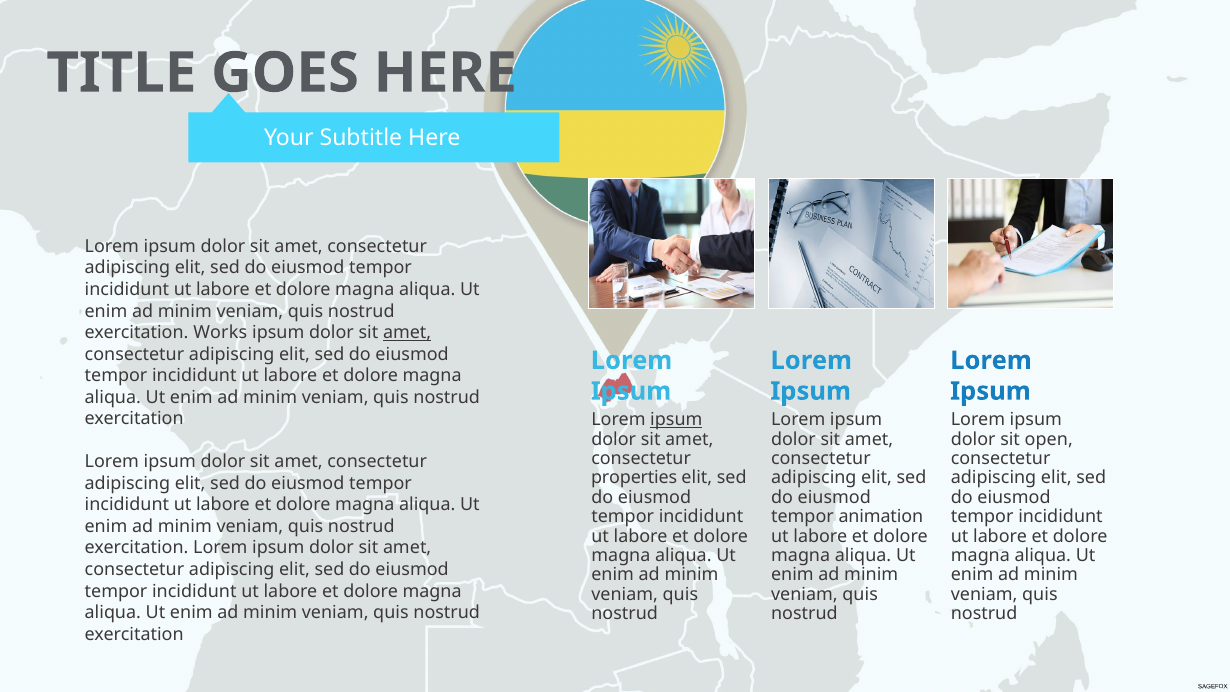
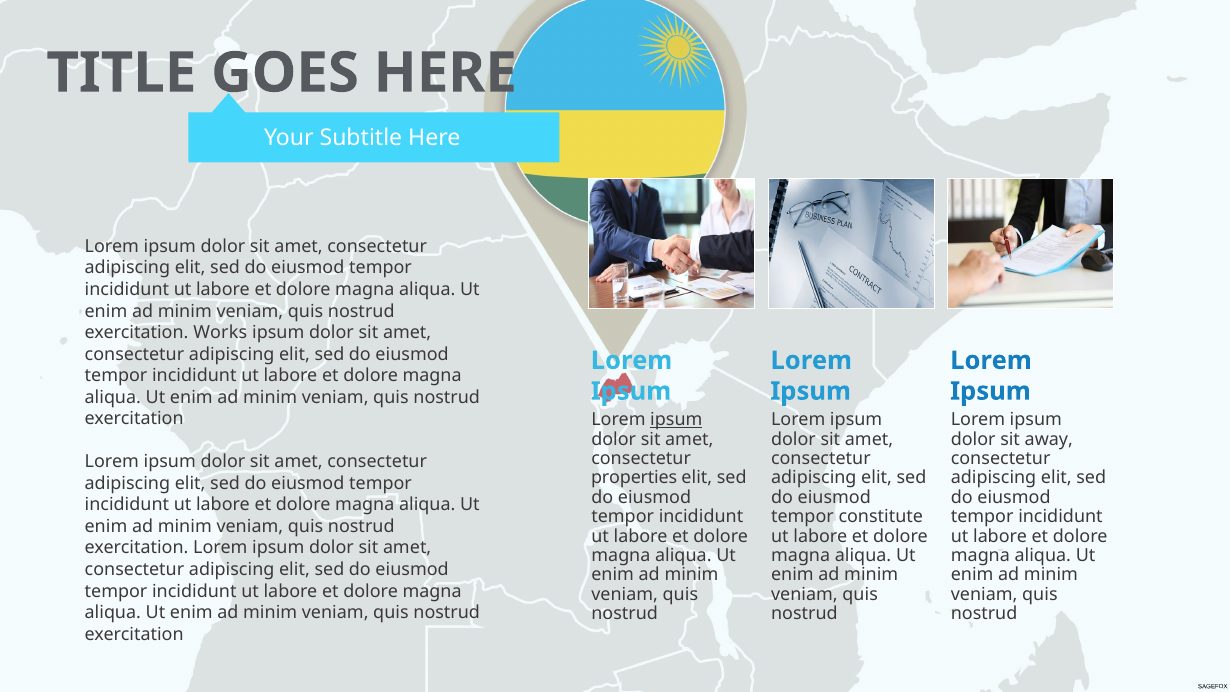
amet at (407, 333) underline: present -> none
open: open -> away
animation: animation -> constitute
